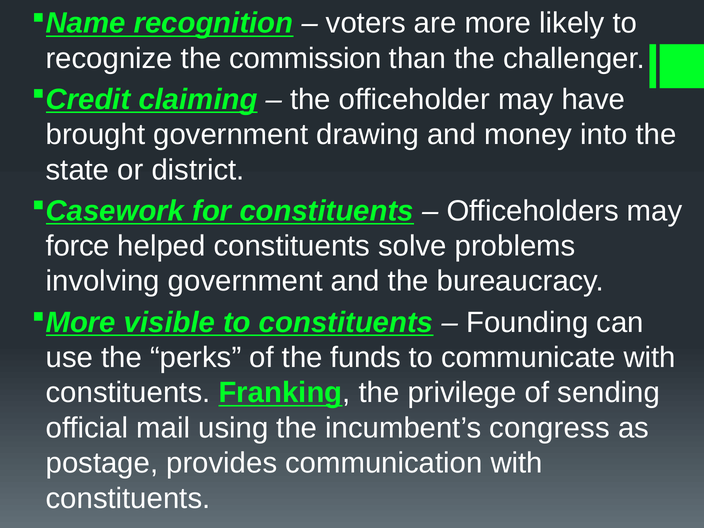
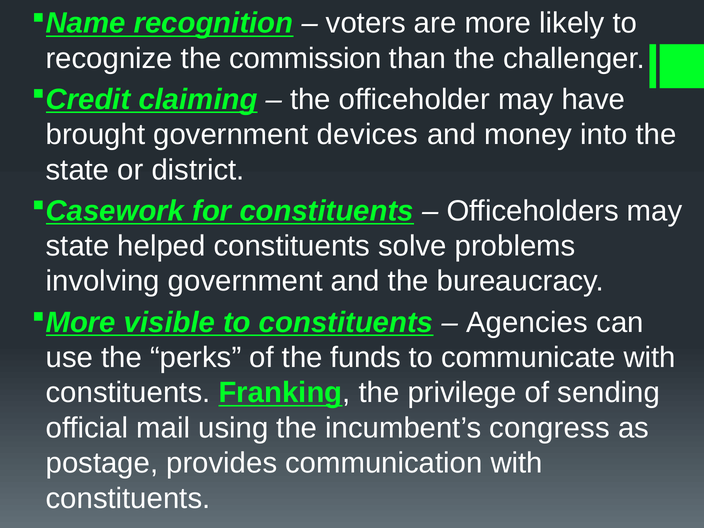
drawing: drawing -> devices
force at (78, 246): force -> state
Founding: Founding -> Agencies
